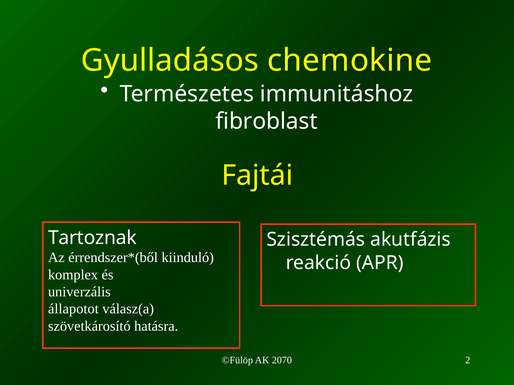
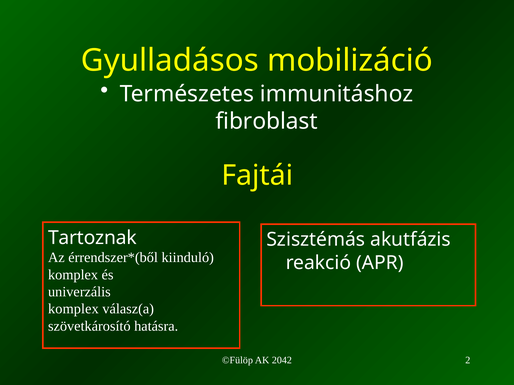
chemokine: chemokine -> mobilizáció
állapotot at (73, 309): állapotot -> komplex
2070: 2070 -> 2042
